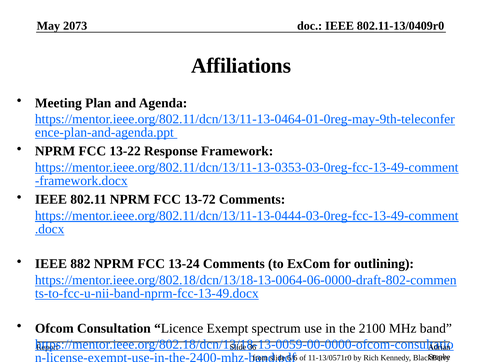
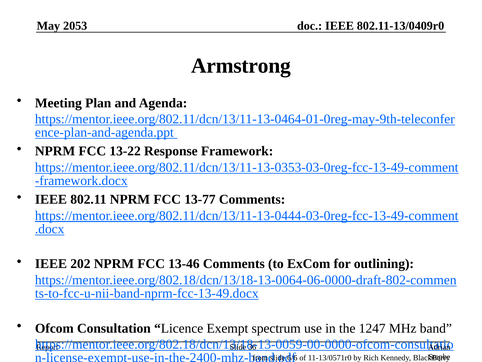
2073: 2073 -> 2053
Affiliations: Affiliations -> Armstrong
13-72: 13-72 -> 13-77
882: 882 -> 202
13-24: 13-24 -> 13-46
2100: 2100 -> 1247
